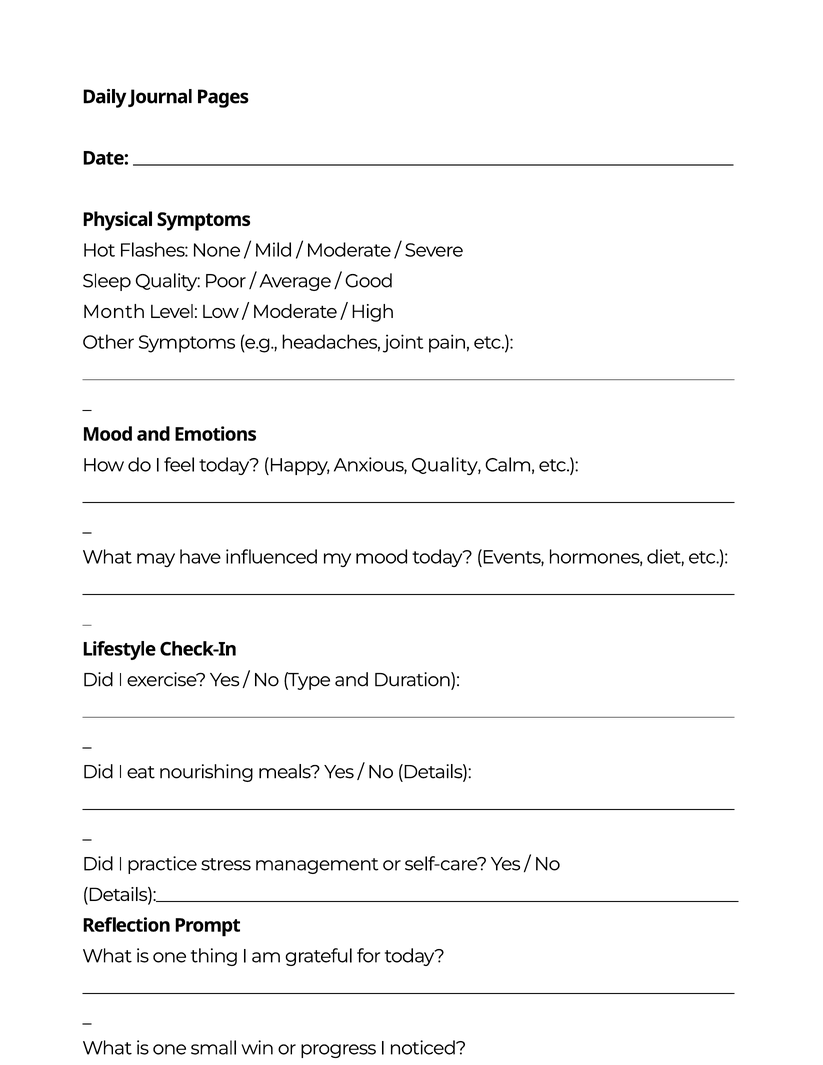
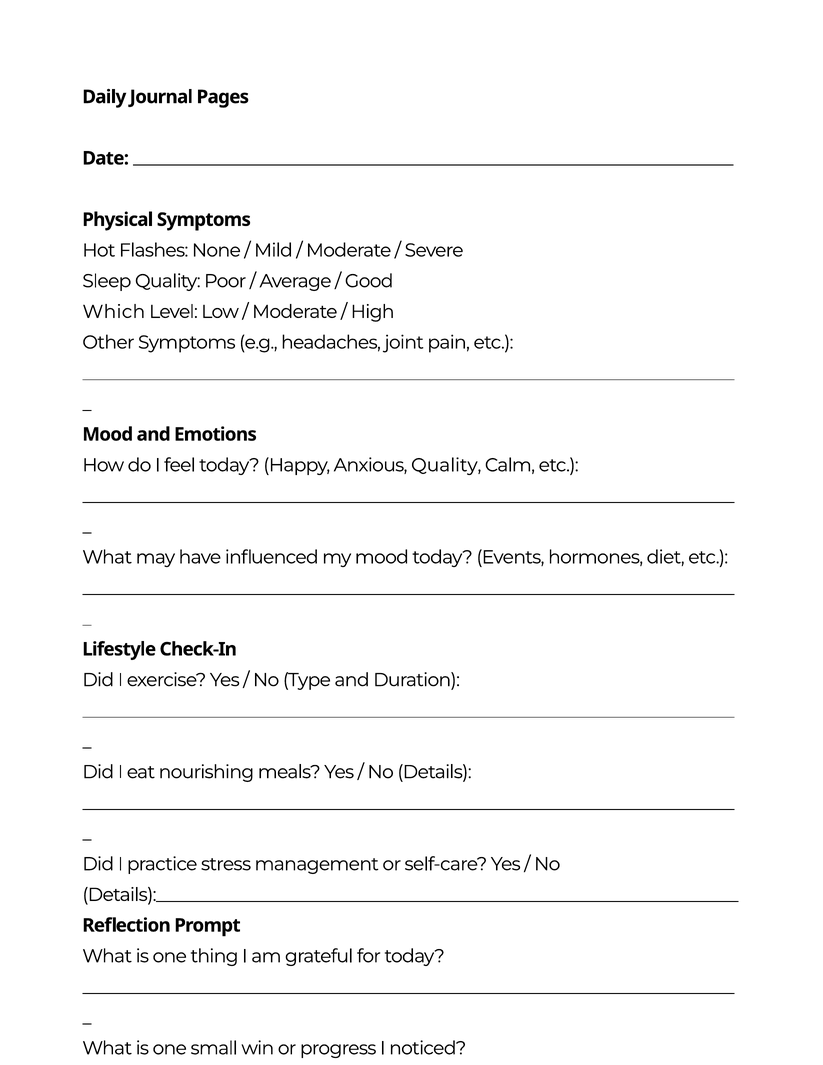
Month: Month -> Which
